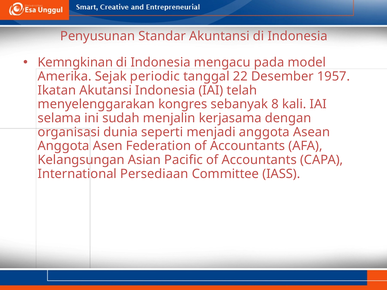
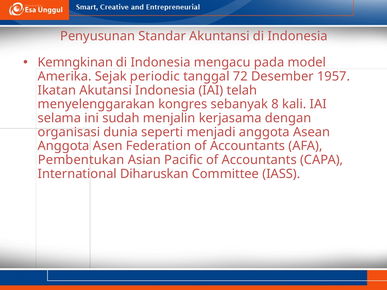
22: 22 -> 72
Kelangsungan: Kelangsungan -> Pembentukan
Persediaan: Persediaan -> Diharuskan
